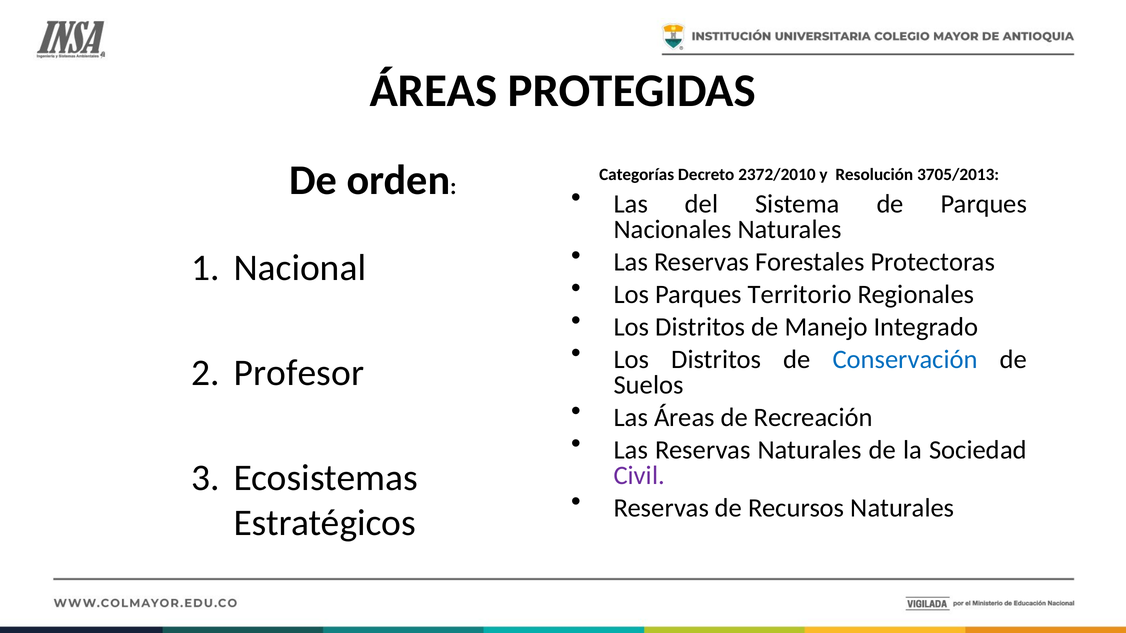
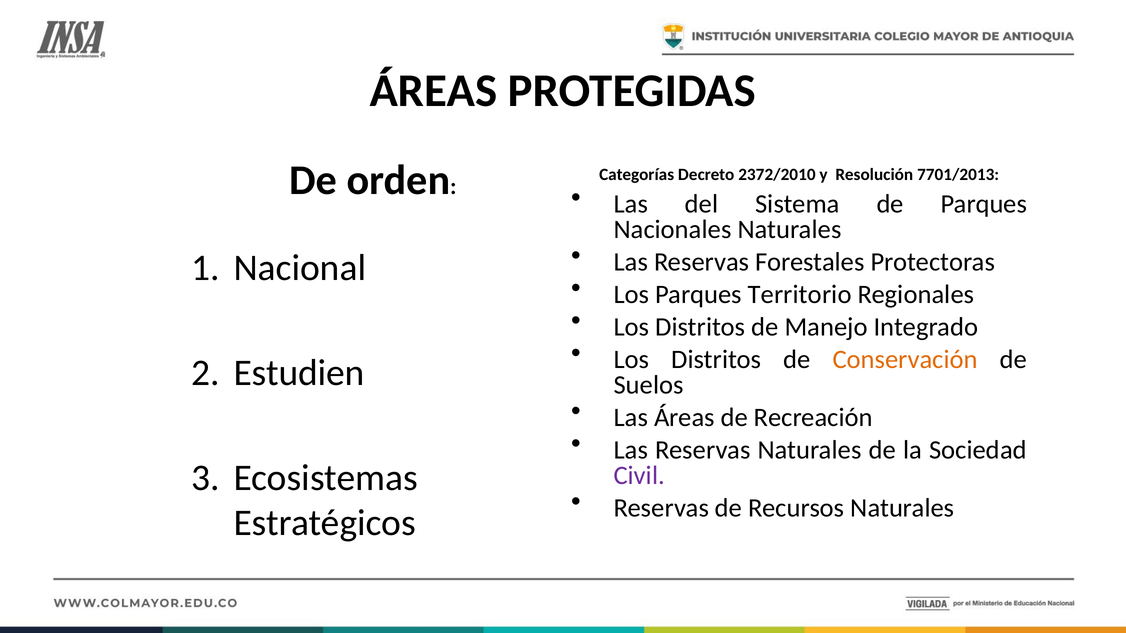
3705/2013: 3705/2013 -> 7701/2013
Conservación colour: blue -> orange
Profesor: Profesor -> Estudien
